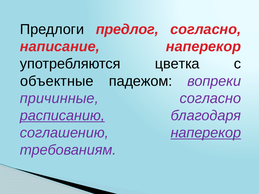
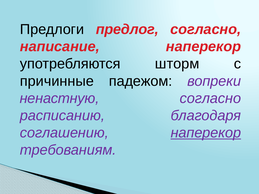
цветка: цветка -> шторм
объектные: объектные -> причинные
причинные: причинные -> ненастную
расписанию underline: present -> none
